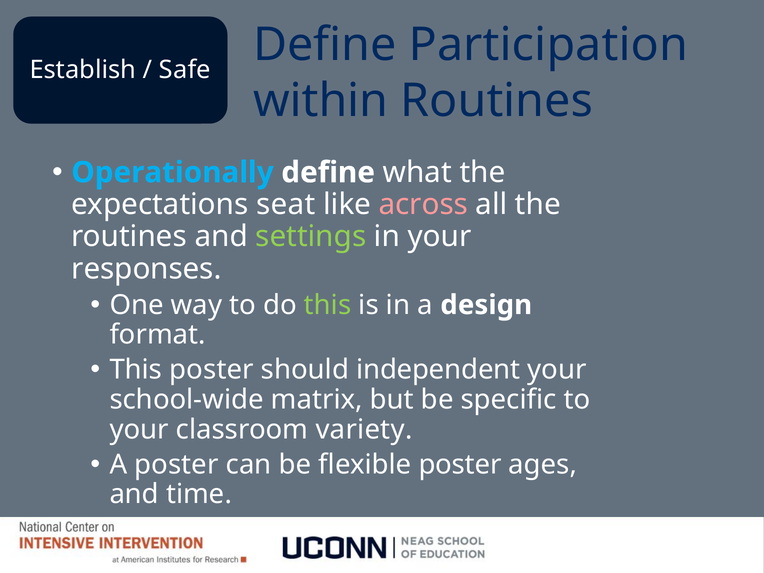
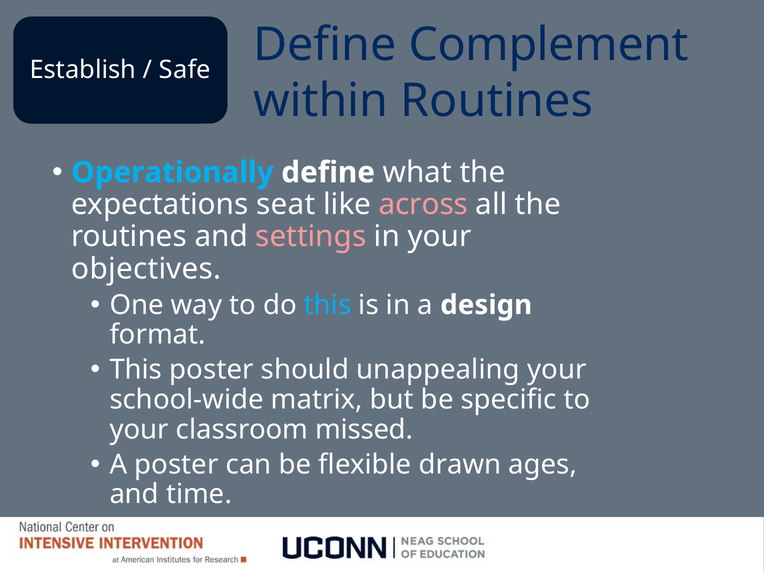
Participation: Participation -> Complement
settings colour: light green -> pink
responses: responses -> objectives
this at (328, 305) colour: light green -> light blue
independent: independent -> unappealing
variety: variety -> missed
flexible poster: poster -> drawn
